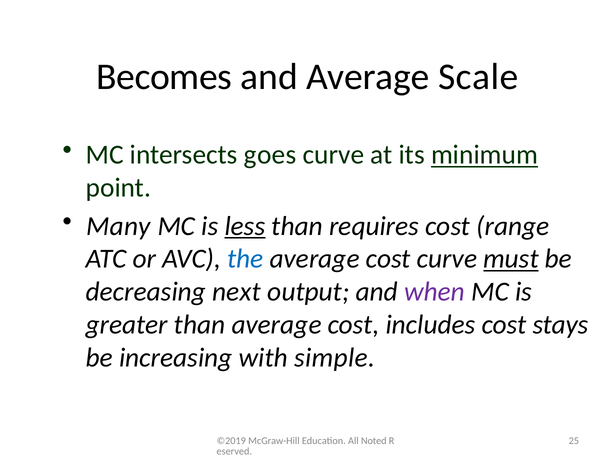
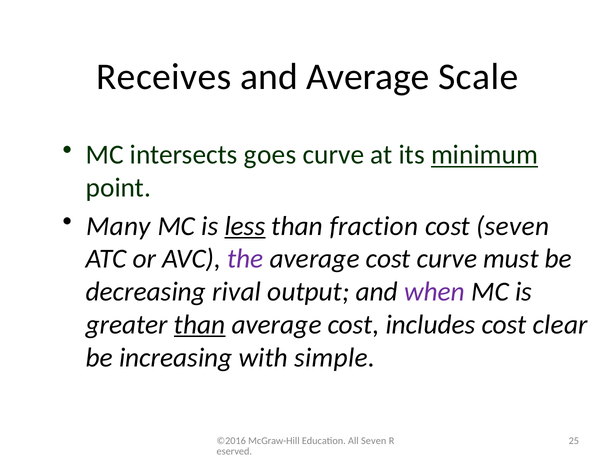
Becomes: Becomes -> Receives
requires: requires -> fraction
cost range: range -> seven
the colour: blue -> purple
must underline: present -> none
next: next -> rival
than at (200, 325) underline: none -> present
stays: stays -> clear
©2019: ©2019 -> ©2016
All Noted: Noted -> Seven
